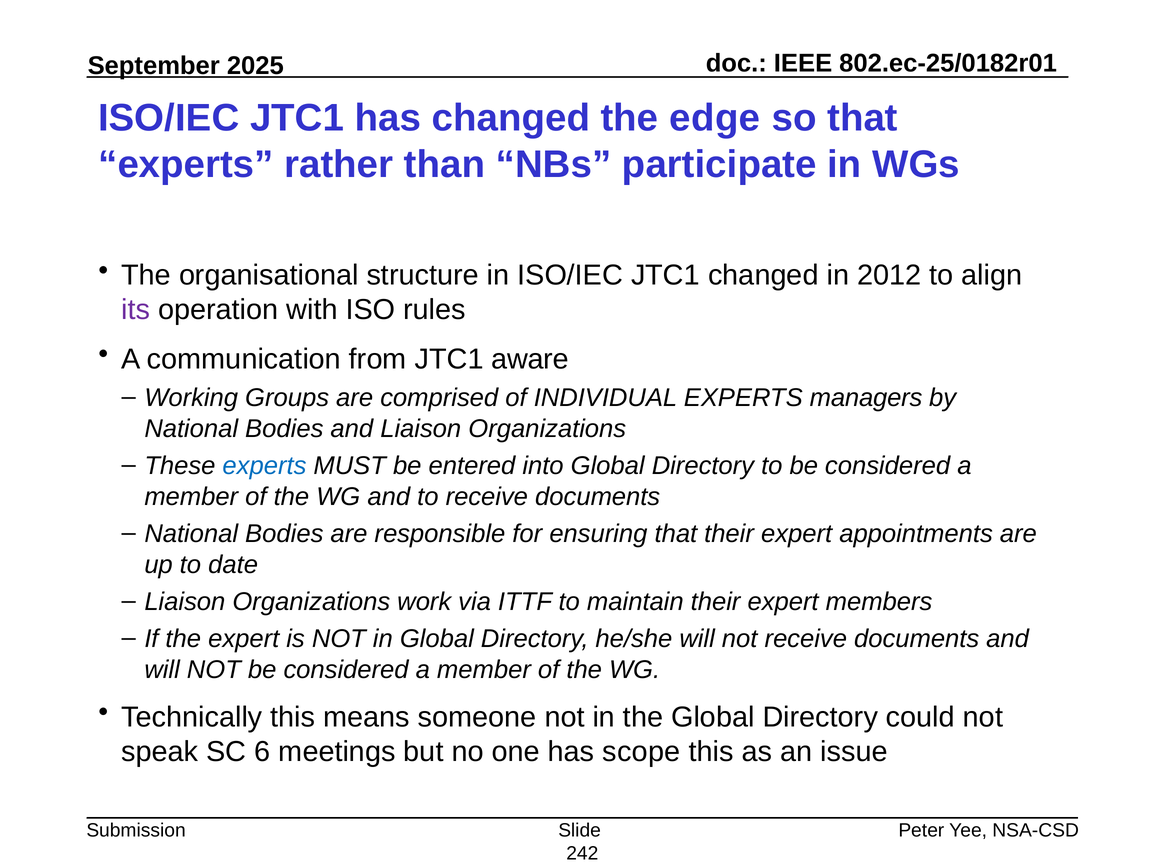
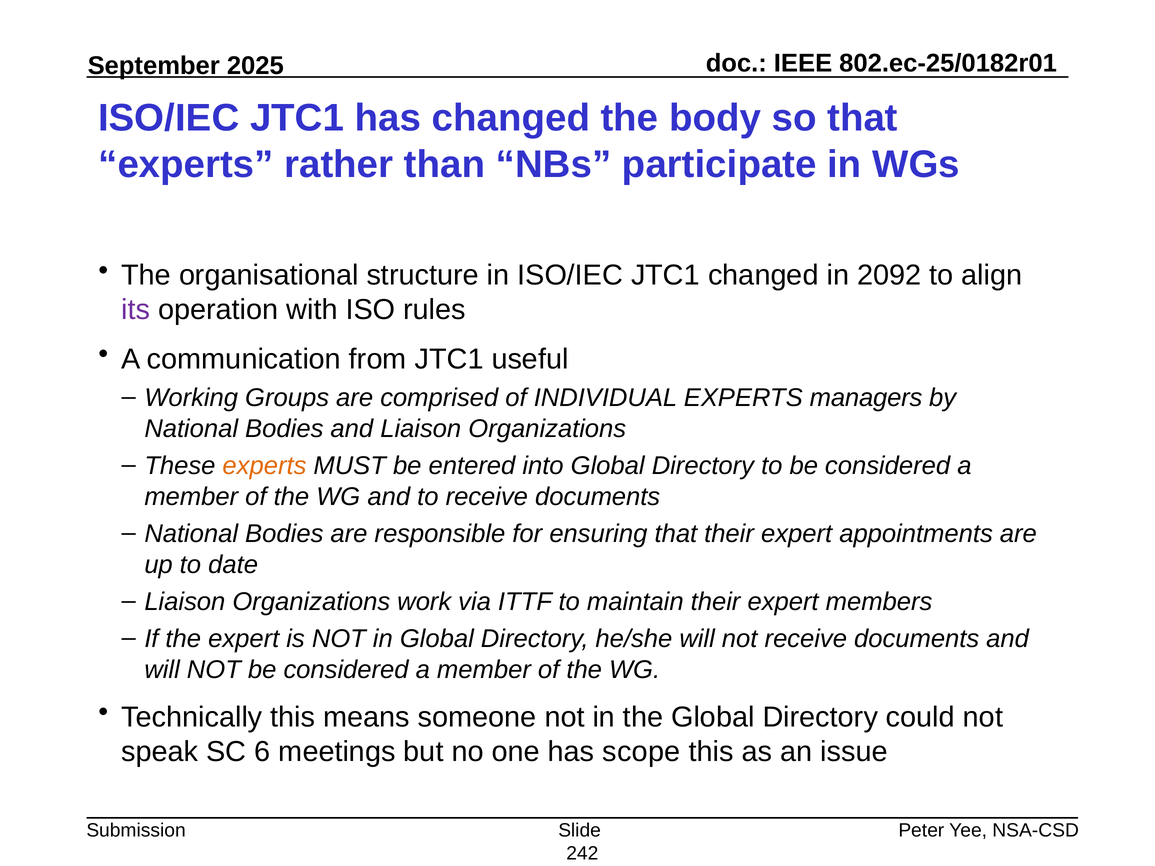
edge: edge -> body
2012: 2012 -> 2092
aware: aware -> useful
experts at (264, 466) colour: blue -> orange
